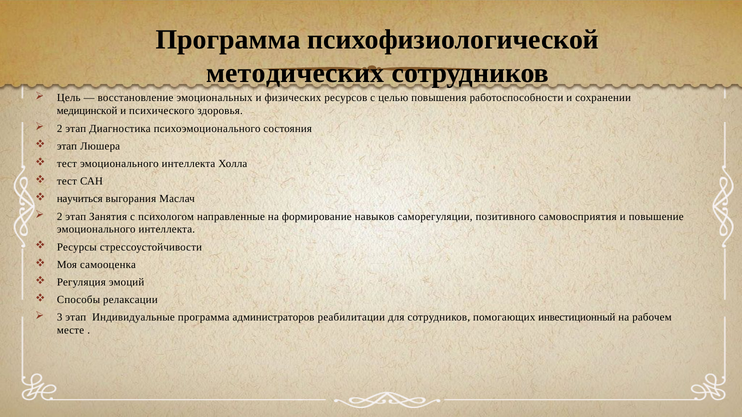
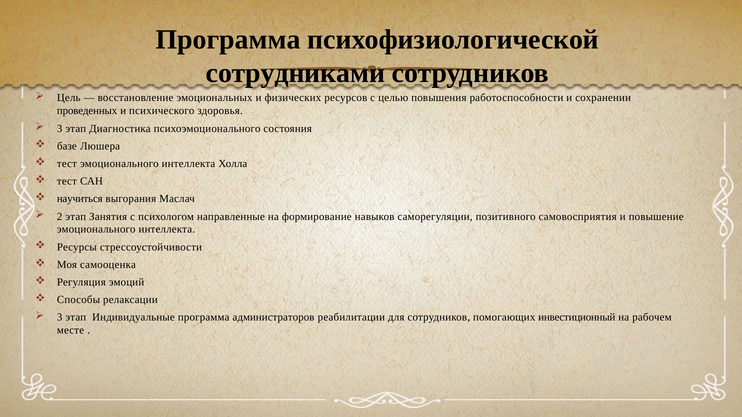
методических: методических -> сотрудниками
медицинской: медицинской -> проведенных
2 at (60, 129): 2 -> 3
этап at (67, 146): этап -> базе
